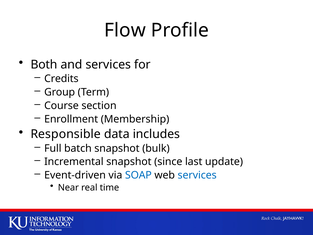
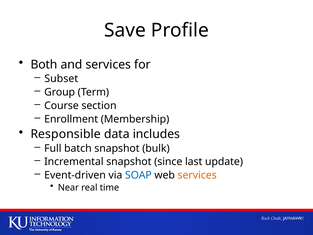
Flow: Flow -> Save
Credits: Credits -> Subset
services at (197, 175) colour: blue -> orange
